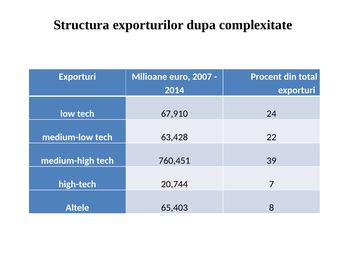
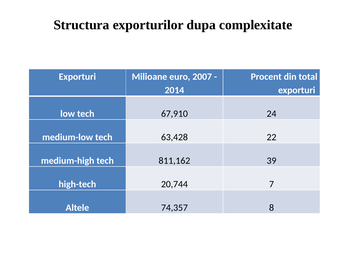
760,451: 760,451 -> 811,162
65,403: 65,403 -> 74,357
